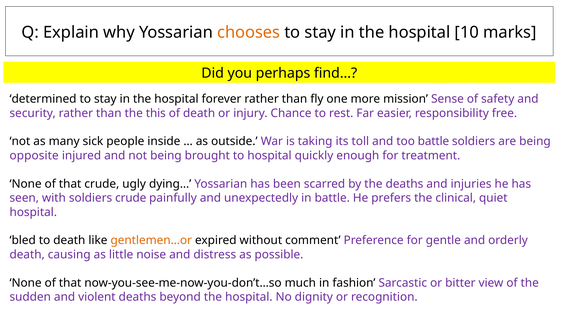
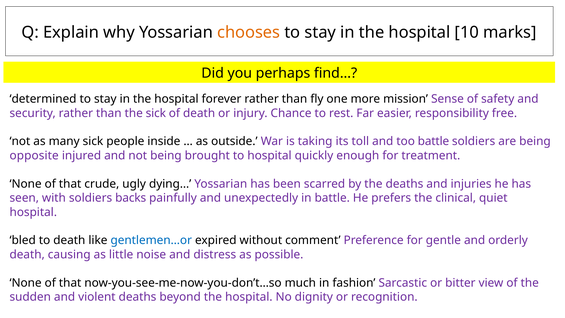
the this: this -> sick
soldiers crude: crude -> backs
gentlemen…or colour: orange -> blue
